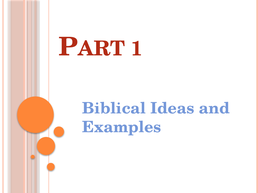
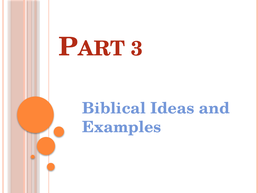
1: 1 -> 3
